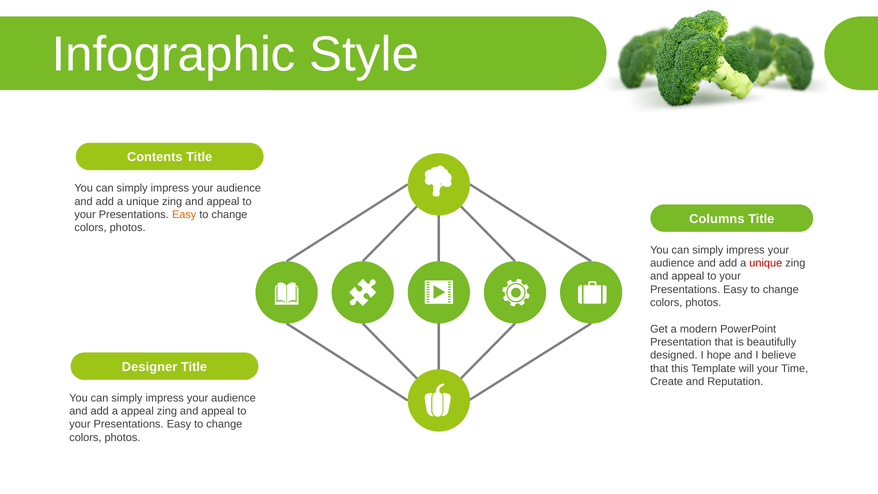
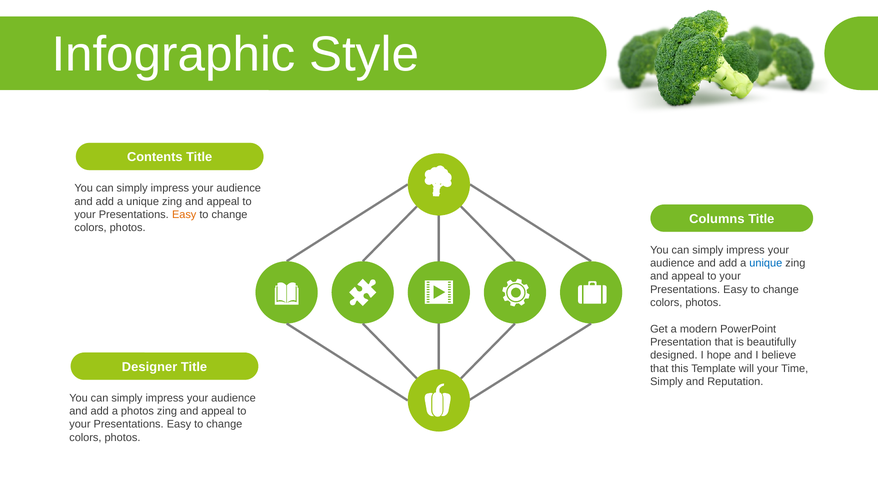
unique at (766, 263) colour: red -> blue
Create at (667, 382): Create -> Simply
a appeal: appeal -> photos
